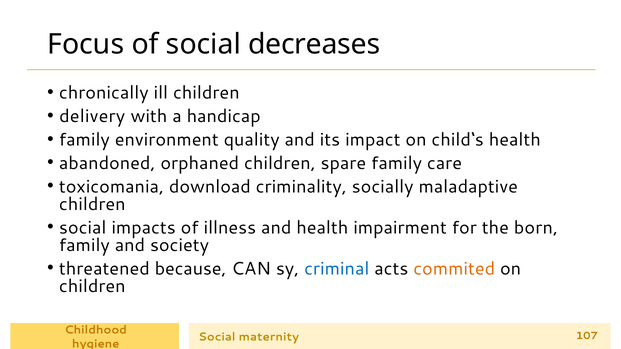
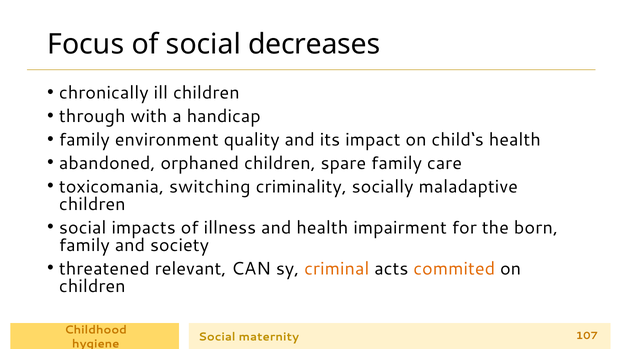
delivery: delivery -> through
download: download -> switching
because: because -> relevant
criminal colour: blue -> orange
